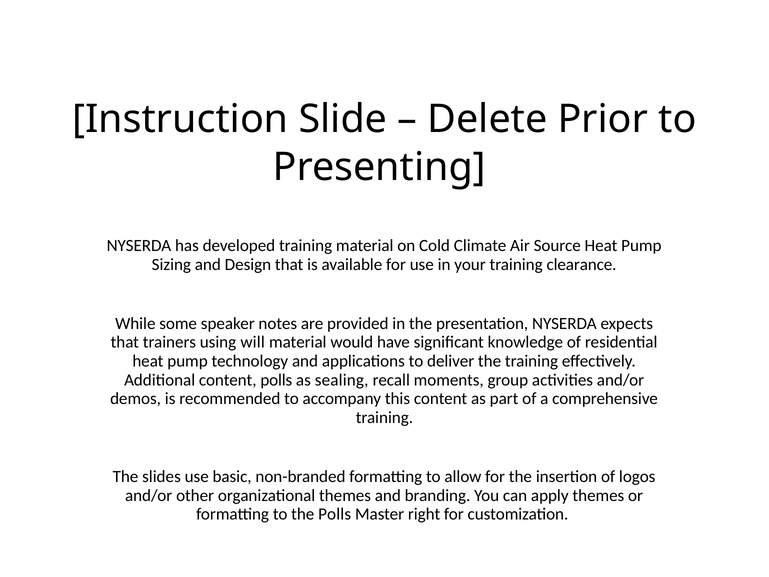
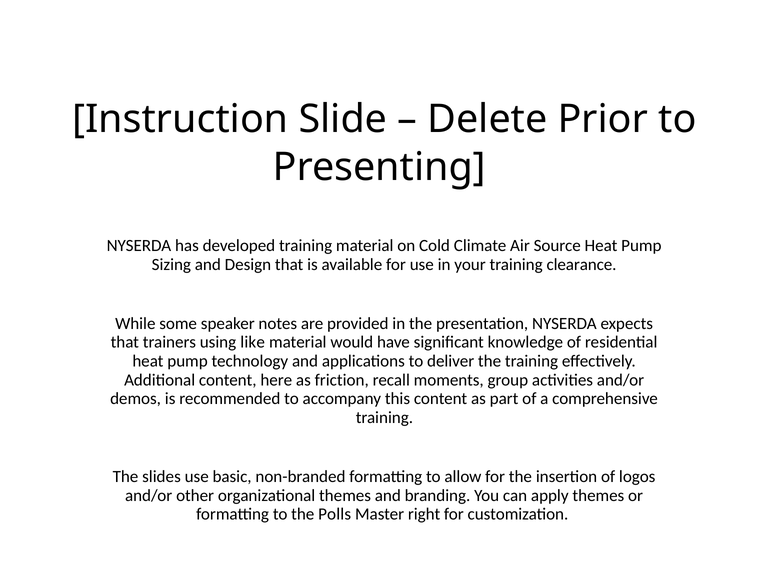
will: will -> like
content polls: polls -> here
sealing: sealing -> friction
